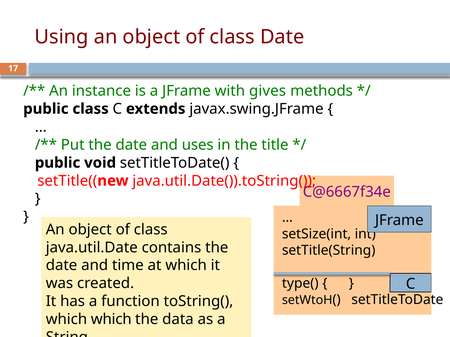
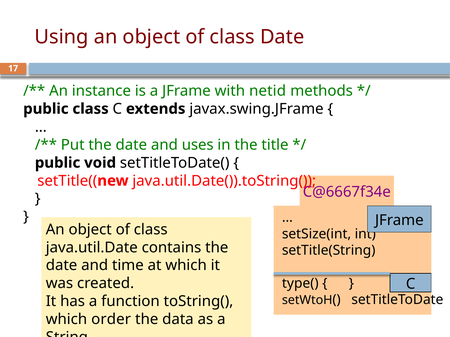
gives: gives -> netid
which which: which -> order
